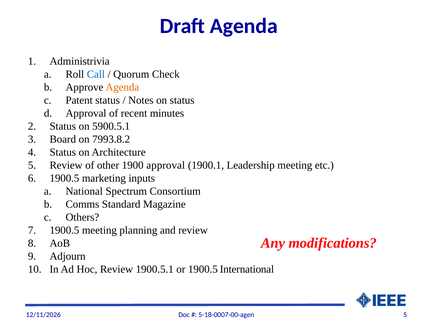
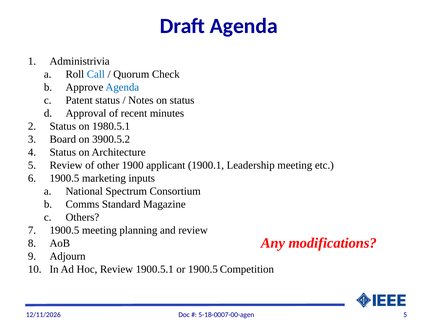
Agenda at (122, 87) colour: orange -> blue
5900.5.1: 5900.5.1 -> 1980.5.1
7993.8.2: 7993.8.2 -> 3900.5.2
1900 approval: approval -> applicant
International: International -> Competition
